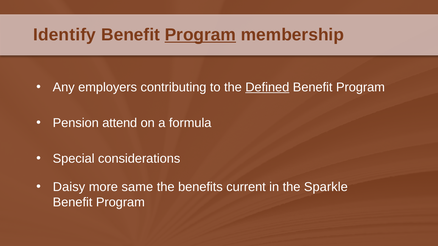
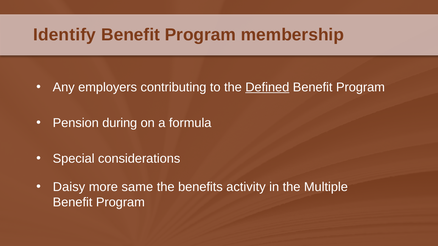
Program at (200, 35) underline: present -> none
attend: attend -> during
current: current -> activity
Sparkle: Sparkle -> Multiple
